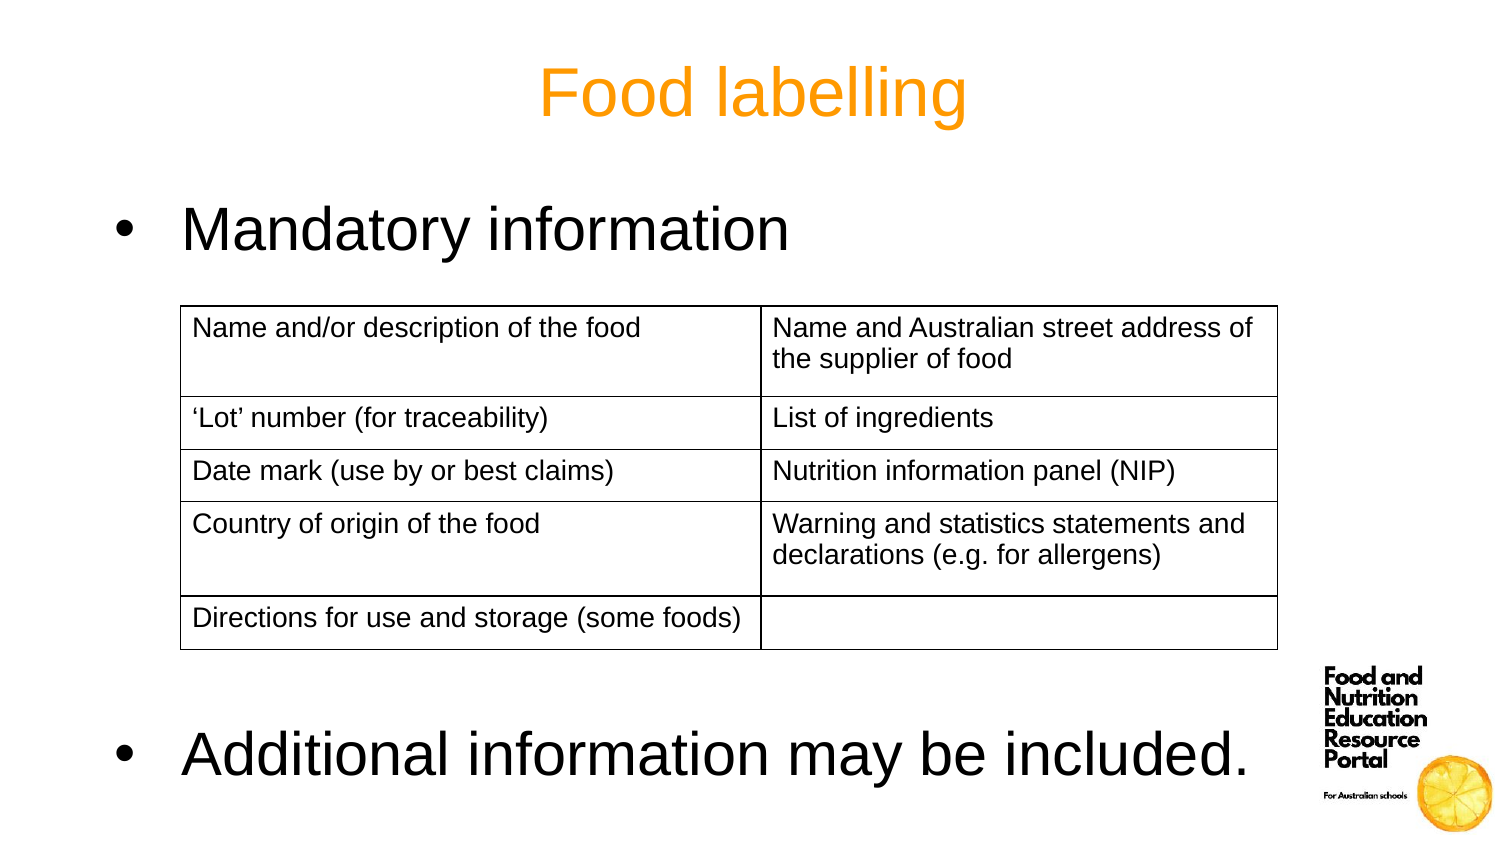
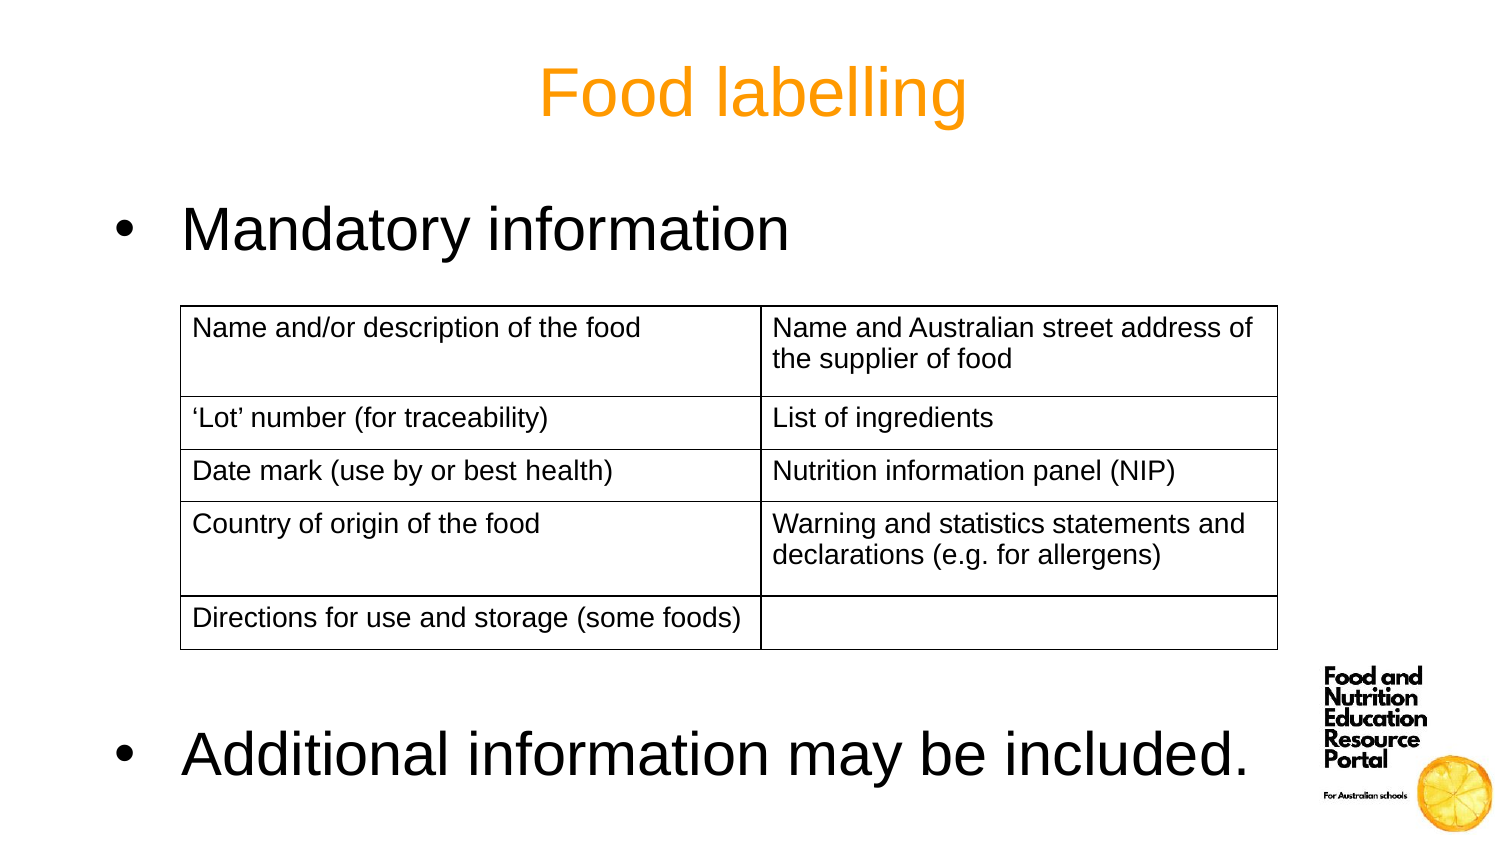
claims: claims -> health
